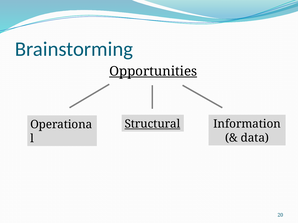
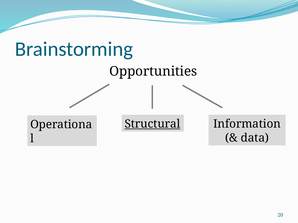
Opportunities underline: present -> none
